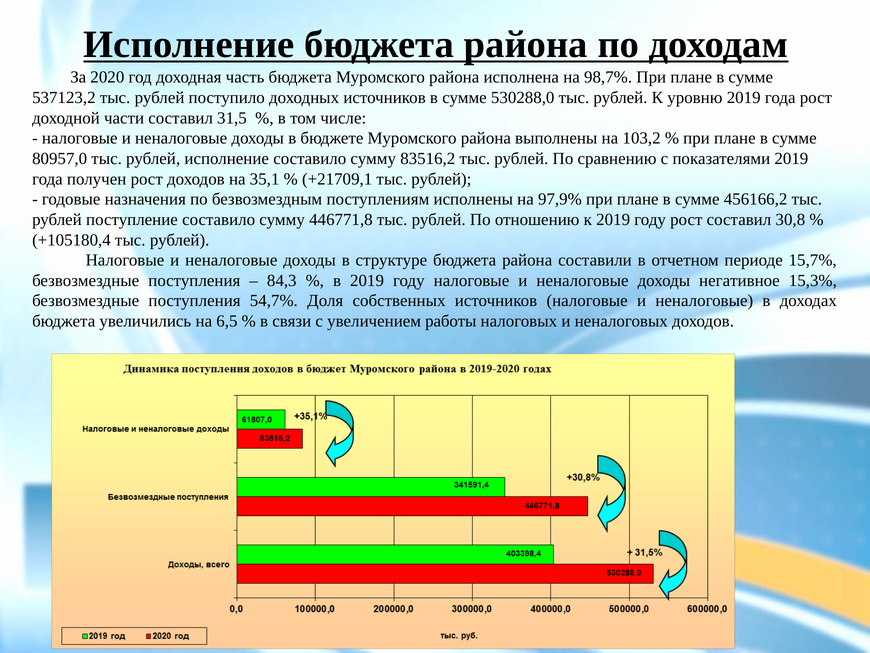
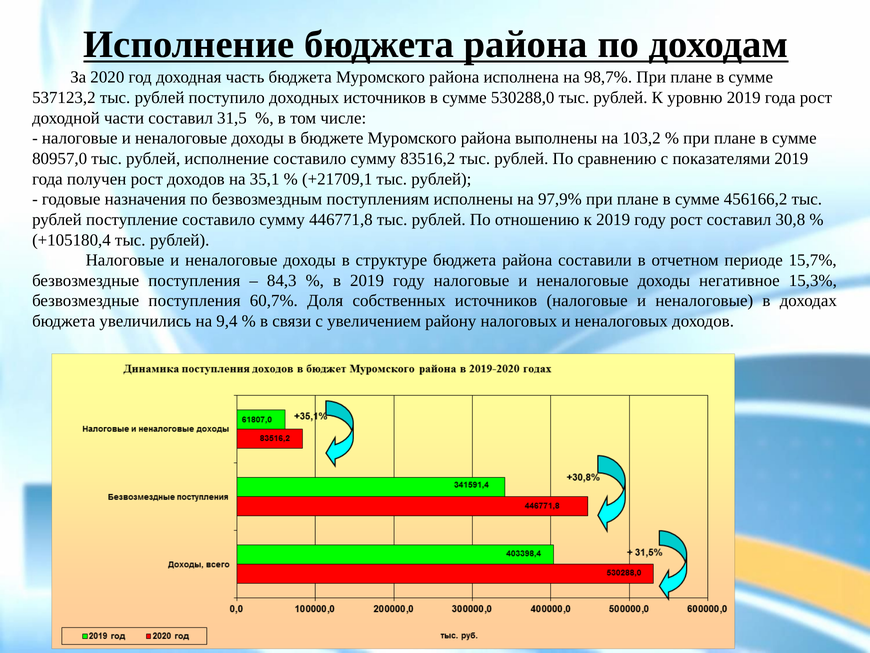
54,7%: 54,7% -> 60,7%
6,5: 6,5 -> 9,4
работы: работы -> району
